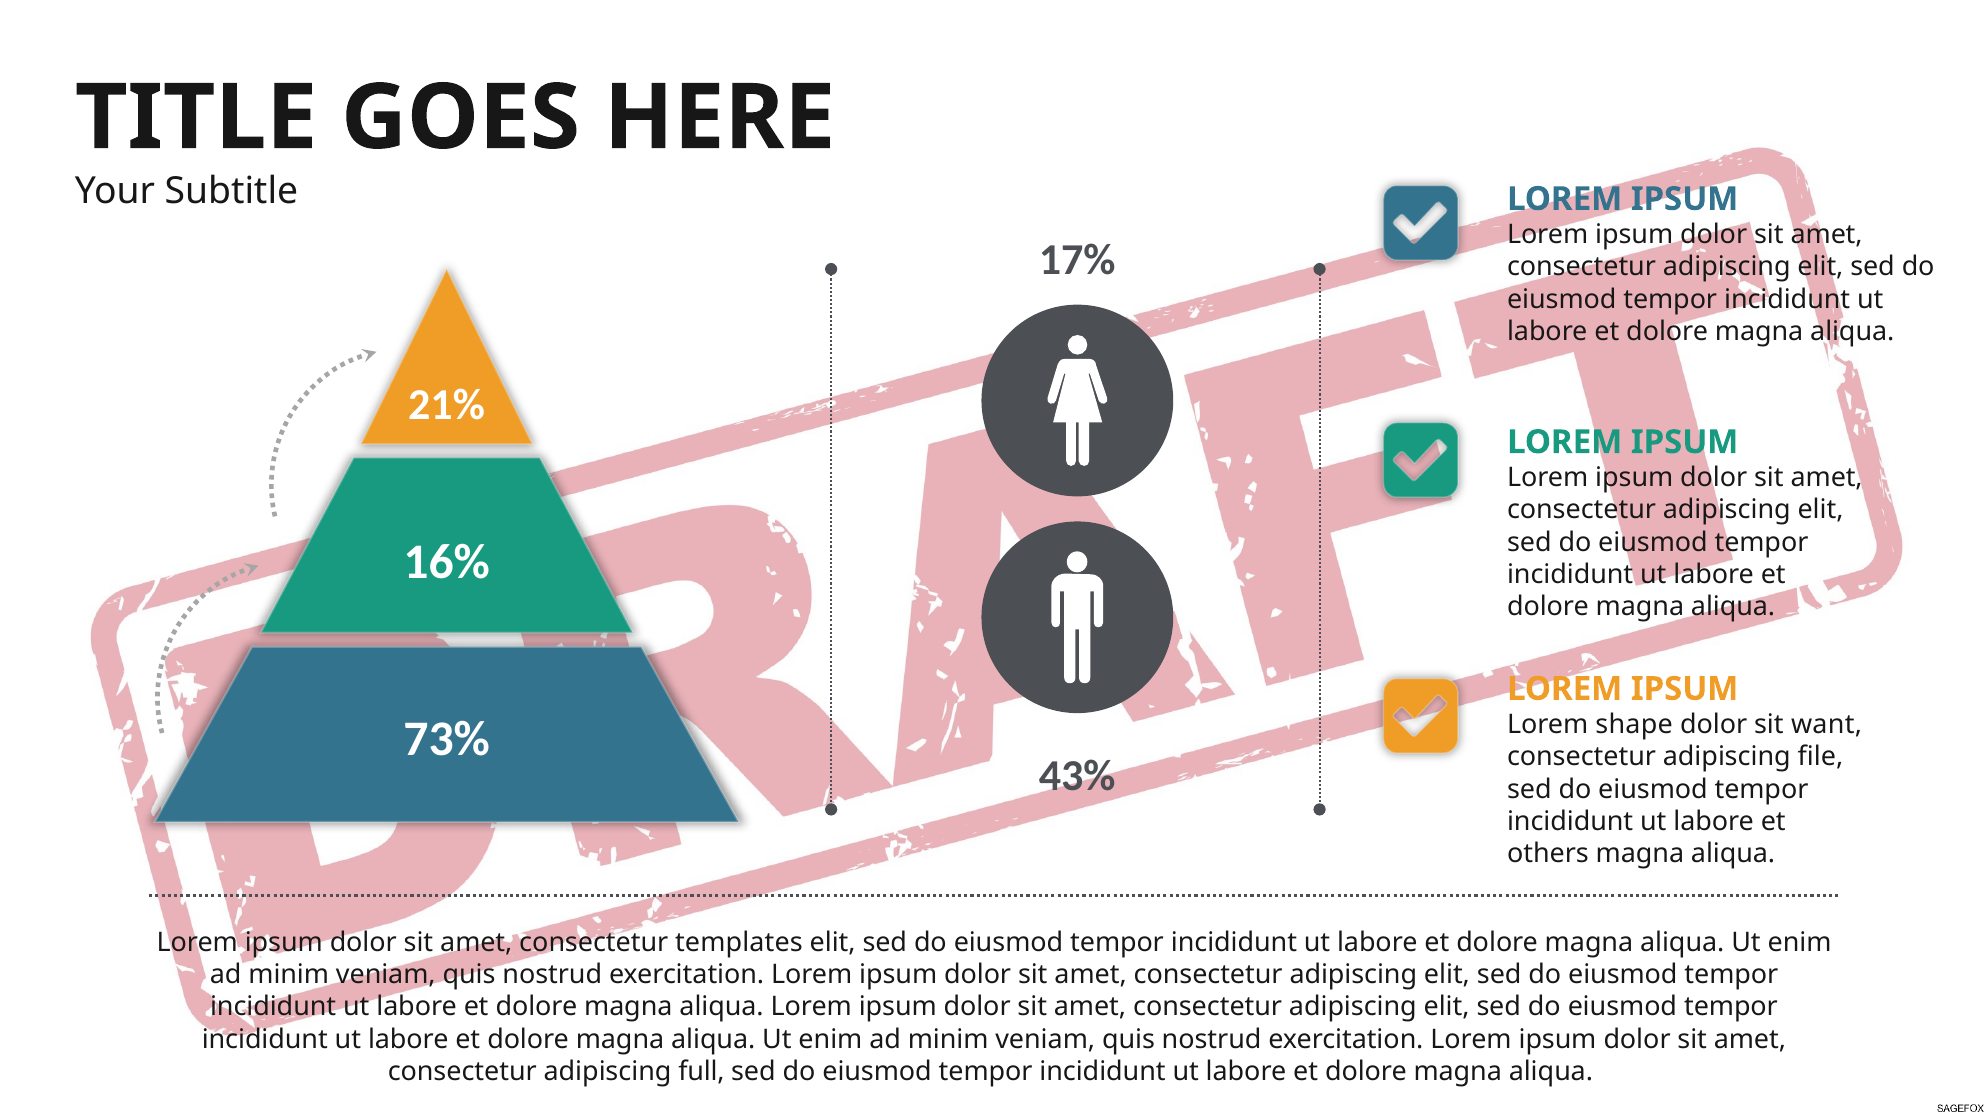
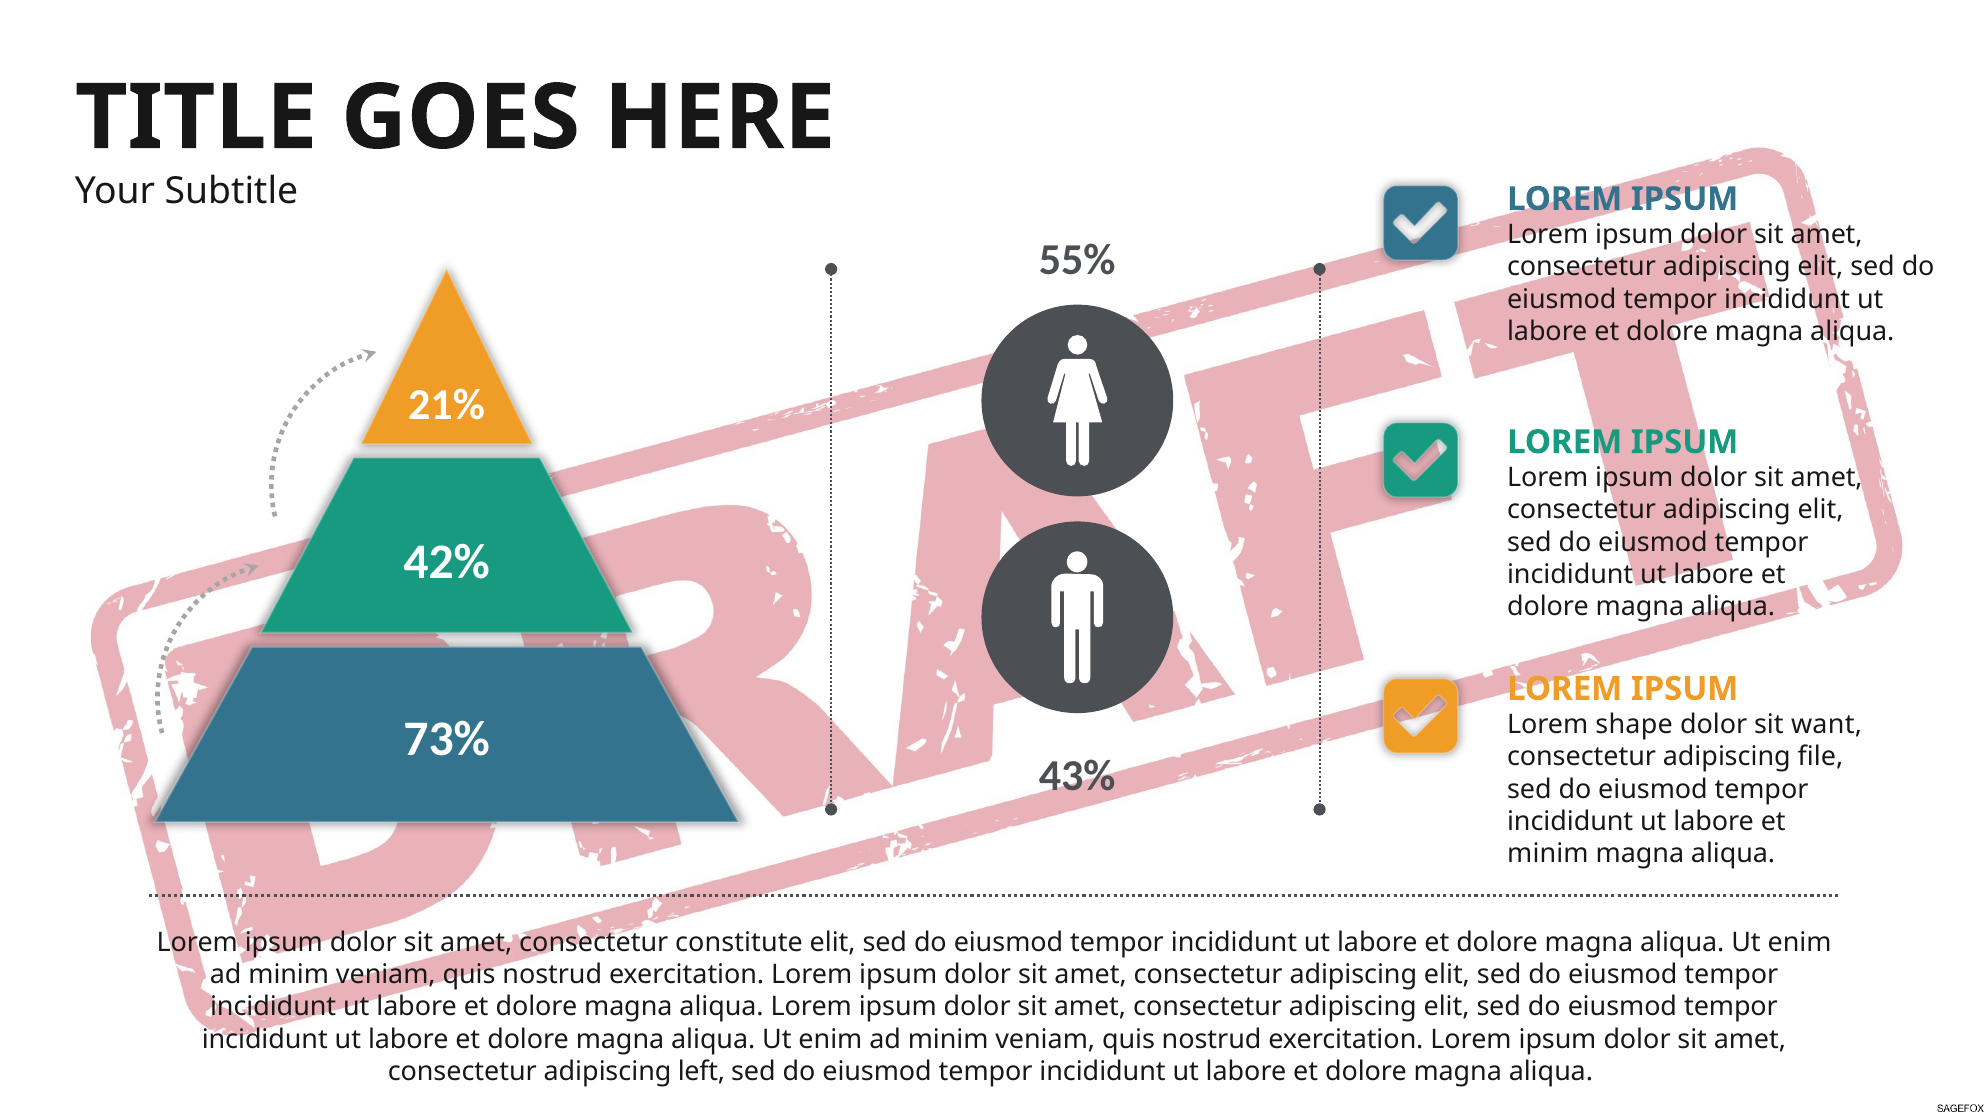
17%: 17% -> 55%
16%: 16% -> 42%
others at (1548, 854): others -> minim
templates: templates -> constitute
full: full -> left
